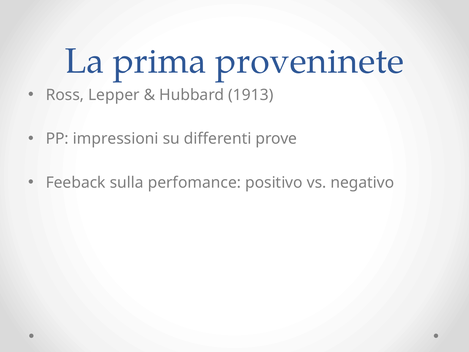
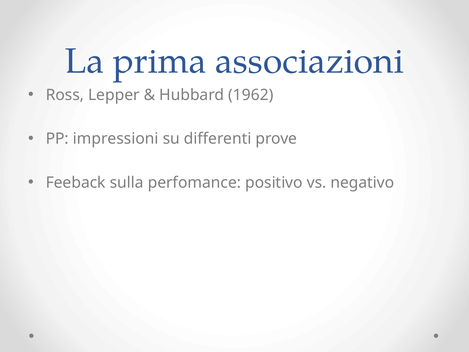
proveninete: proveninete -> associazioni
1913: 1913 -> 1962
